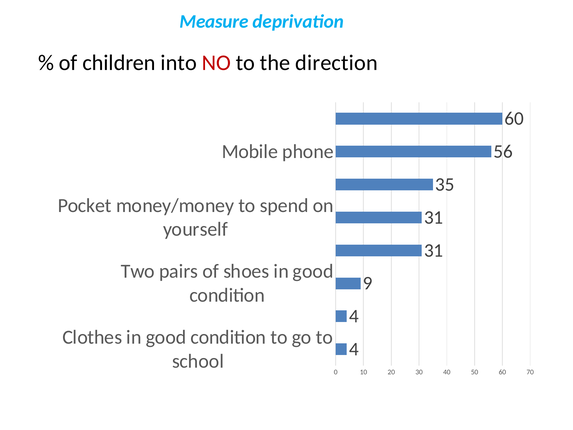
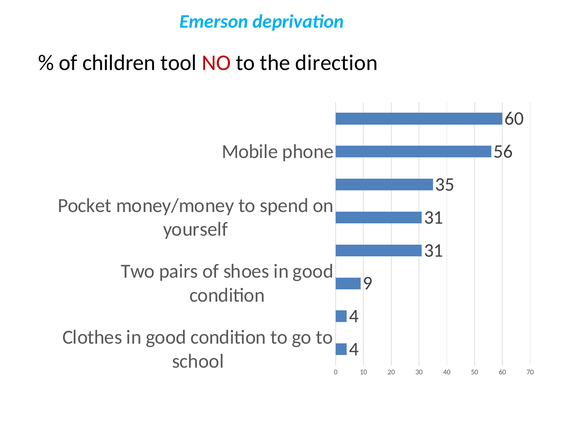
Measure: Measure -> Emerson
into: into -> tool
